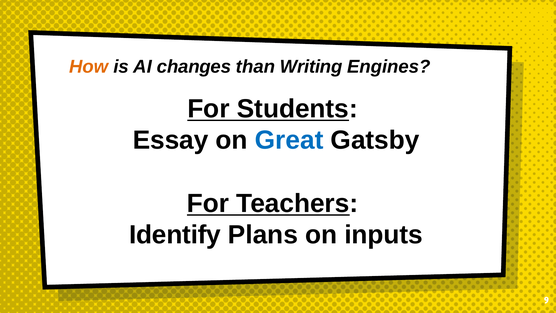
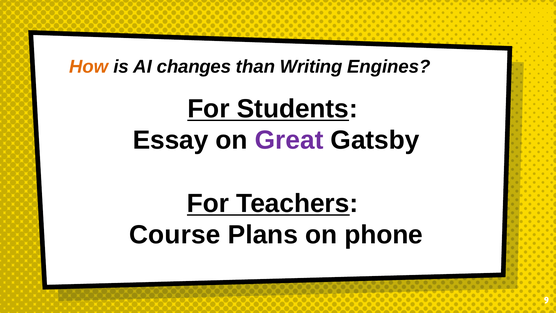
Great colour: blue -> purple
Identify: Identify -> Course
inputs: inputs -> phone
